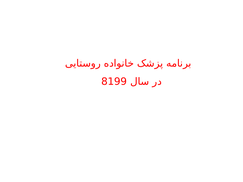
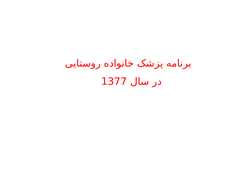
8199: 8199 -> 1377
